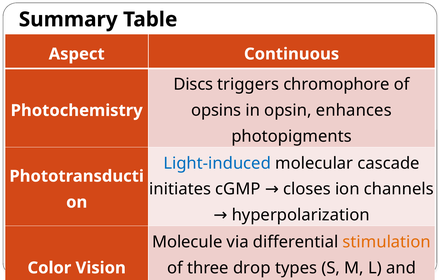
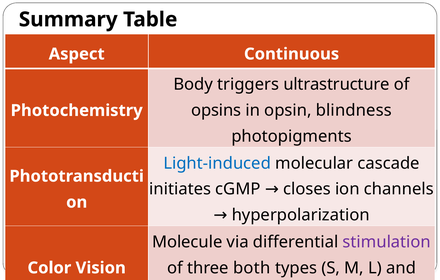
Discs: Discs -> Body
chromophore: chromophore -> ultrastructure
enhances: enhances -> blindness
stimulation colour: orange -> purple
drop: drop -> both
